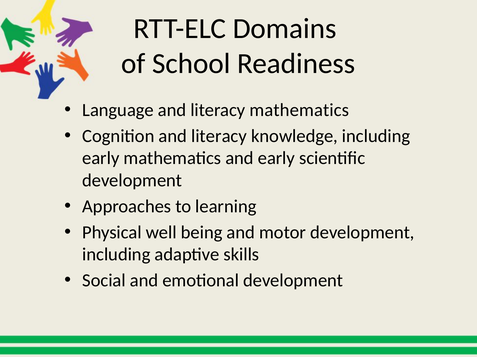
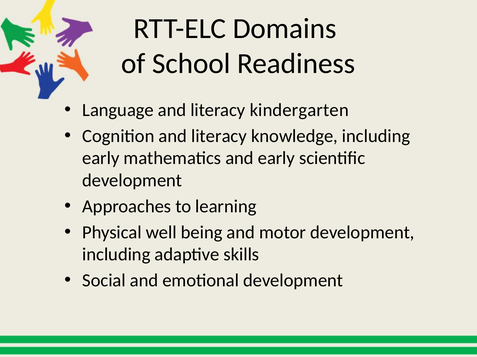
literacy mathematics: mathematics -> kindergarten
